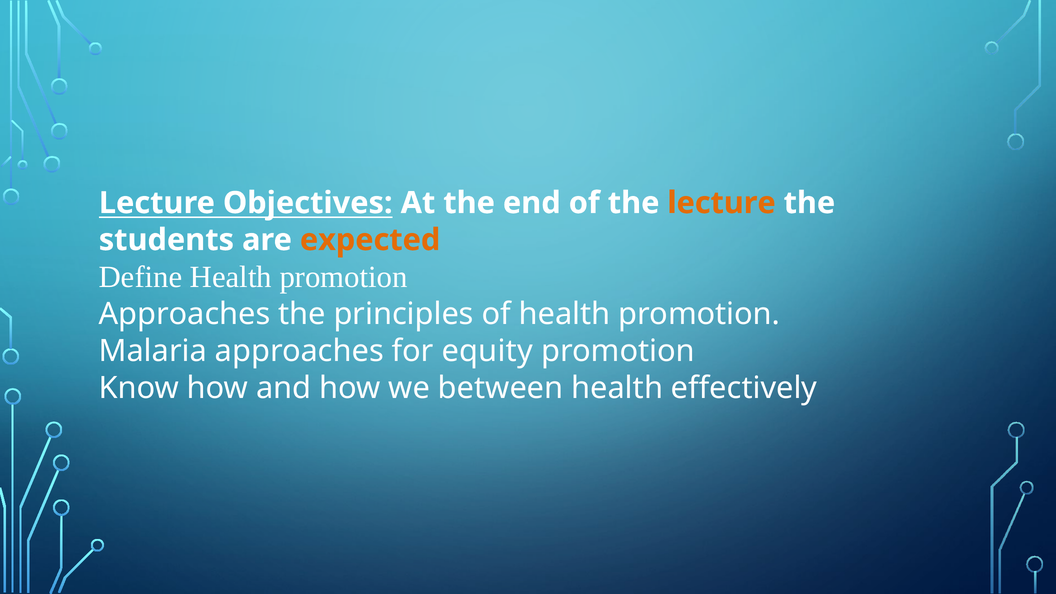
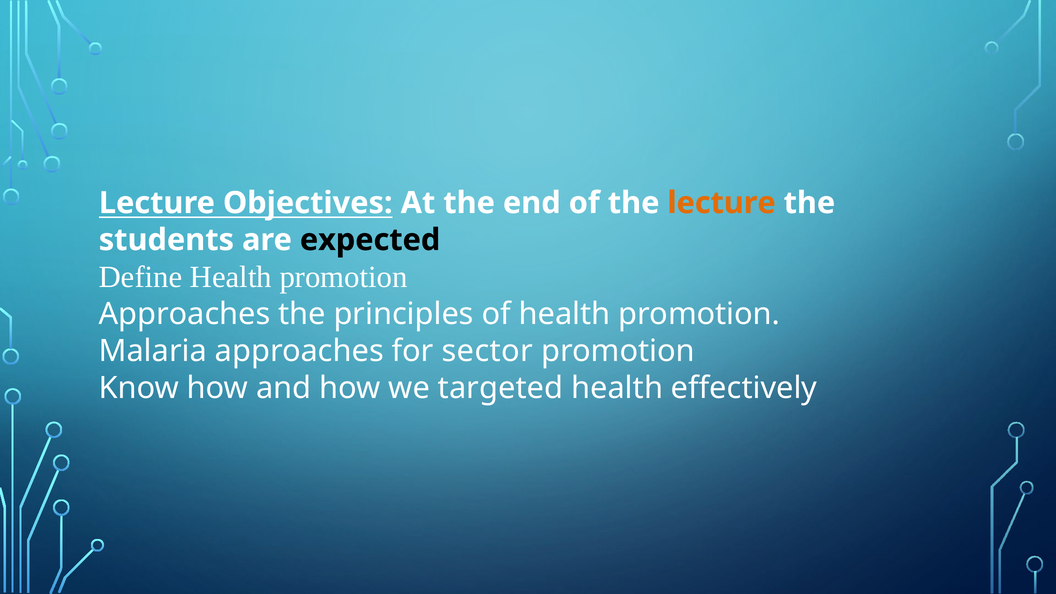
expected colour: orange -> black
equity: equity -> sector
between: between -> targeted
